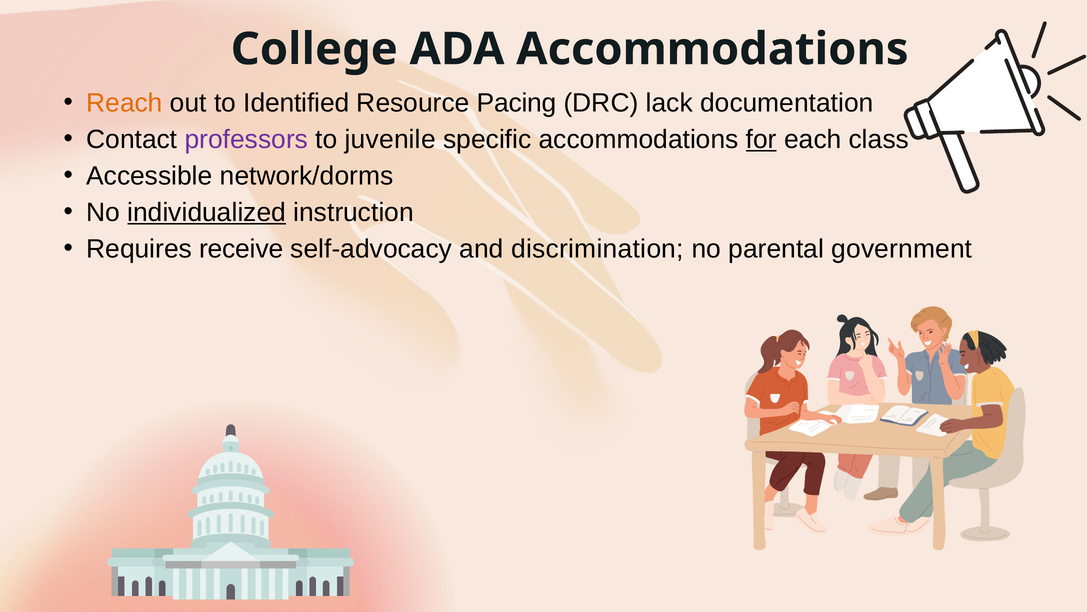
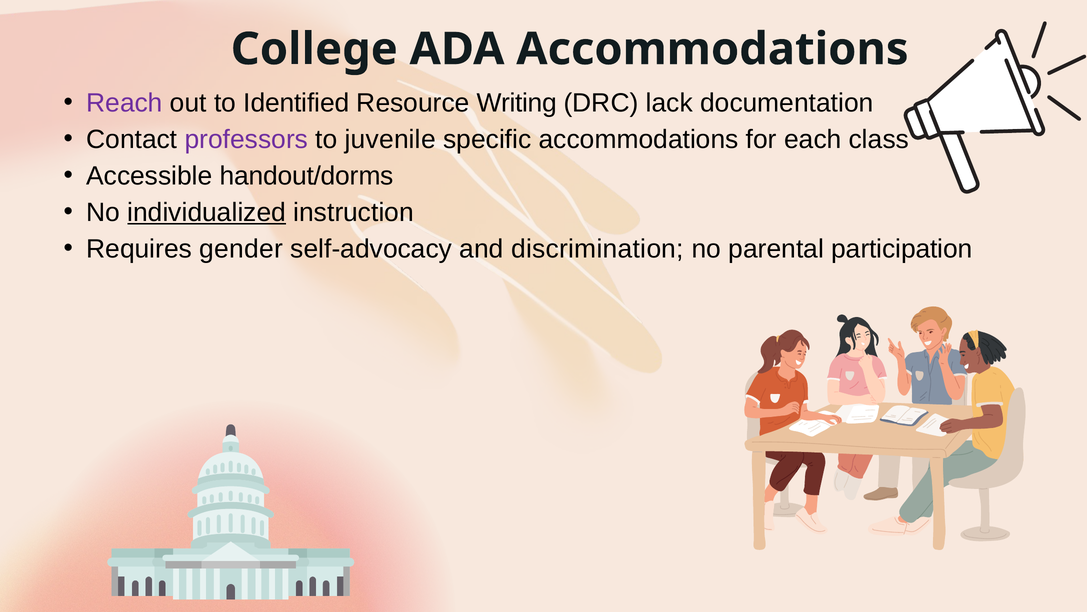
Reach colour: orange -> purple
Pacing: Pacing -> Writing
for underline: present -> none
network/dorms: network/dorms -> handout/dorms
receive: receive -> gender
government: government -> participation
